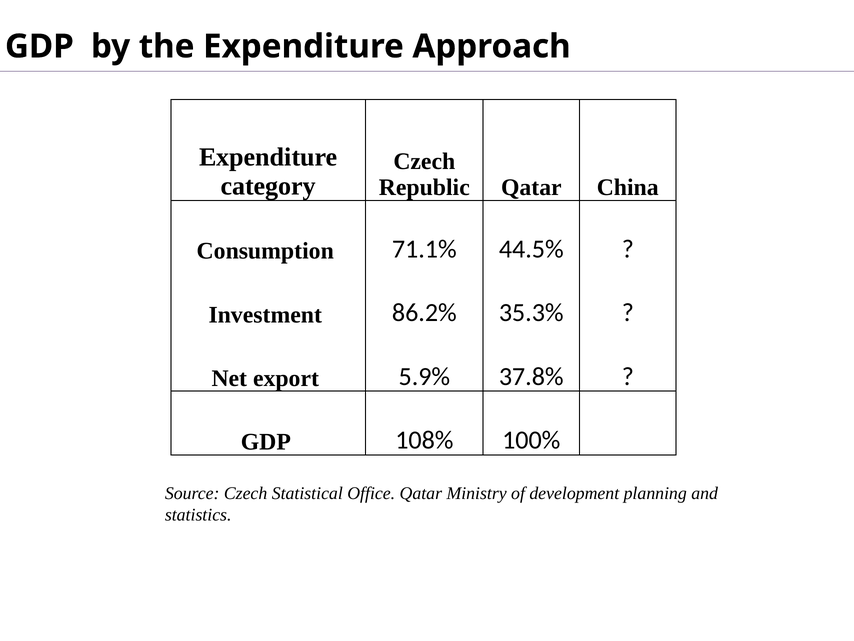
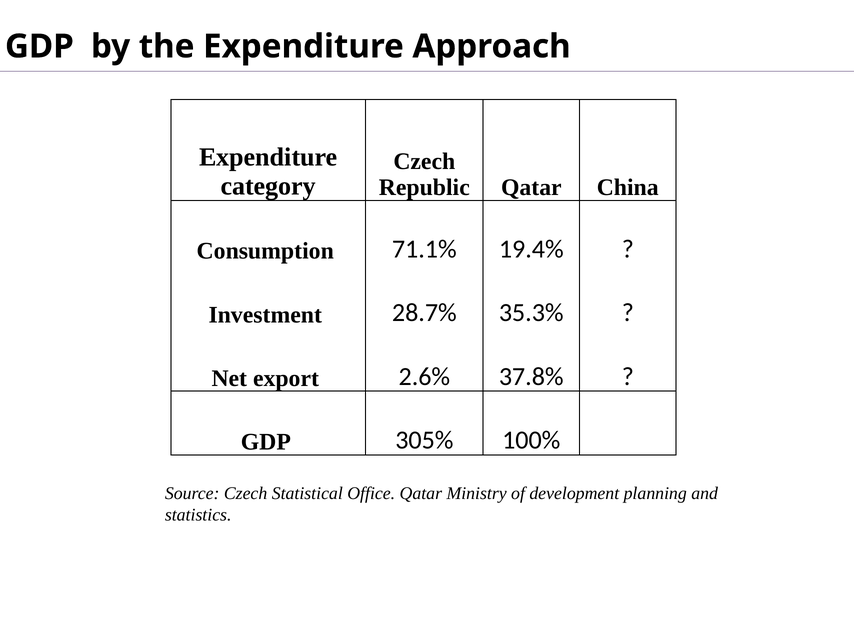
44.5%: 44.5% -> 19.4%
86.2%: 86.2% -> 28.7%
5.9%: 5.9% -> 2.6%
108%: 108% -> 305%
